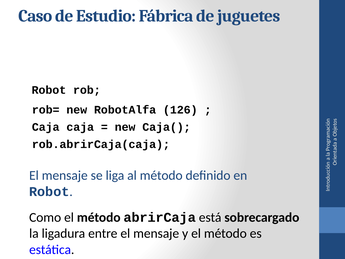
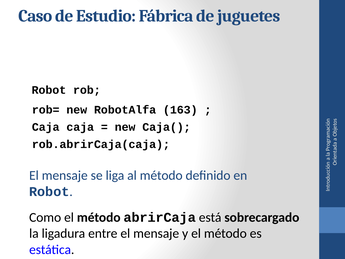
126: 126 -> 163
